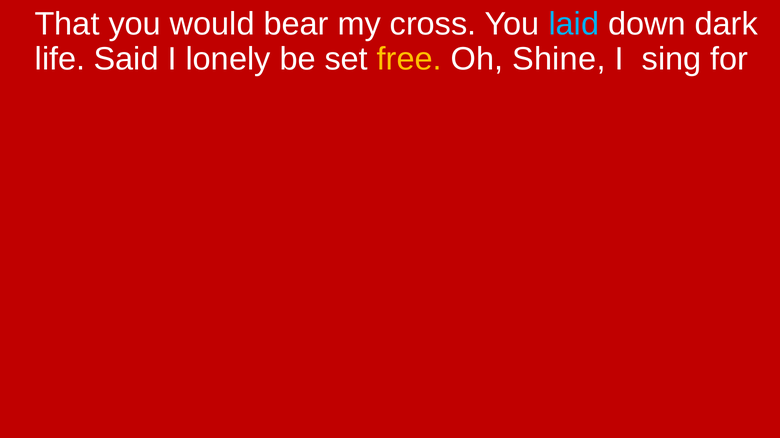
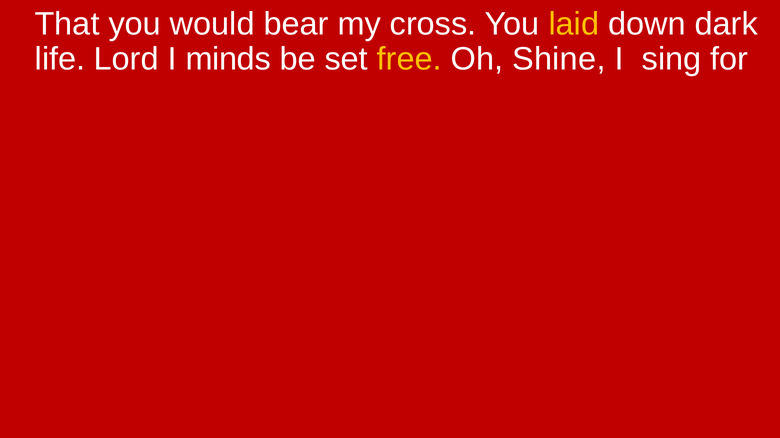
laid colour: light blue -> yellow
Said: Said -> Lord
lonely: lonely -> minds
